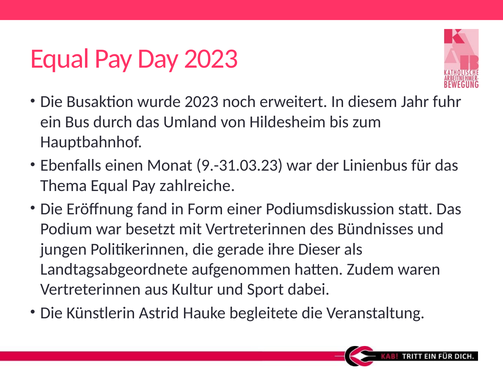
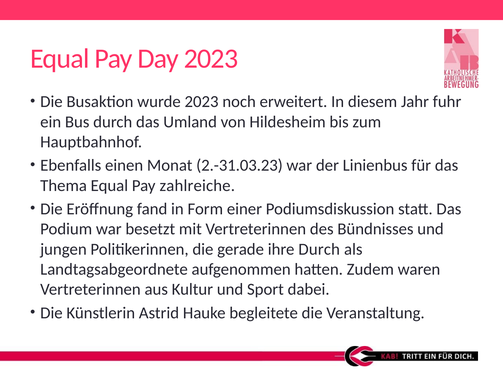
9.-31.03.23: 9.-31.03.23 -> 2.-31.03.23
ihre Dieser: Dieser -> Durch
